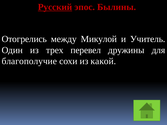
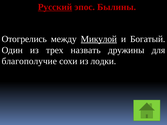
Микулой underline: none -> present
Учитель: Учитель -> Богатый
перевел: перевел -> назвать
какой: какой -> лодки
